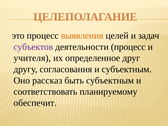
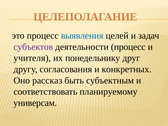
выявления colour: orange -> blue
определенное: определенное -> понедельнику
и субъектным: субъектным -> конкретных
обеспечит: обеспечит -> универсам
